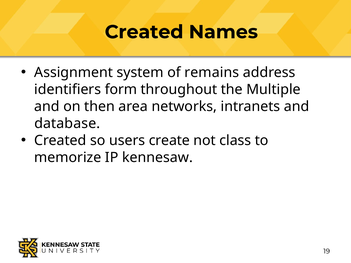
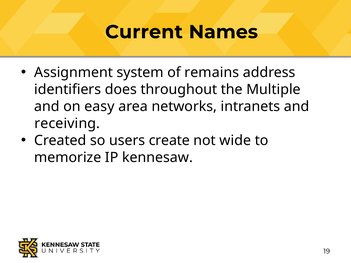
Created at (144, 32): Created -> Current
form: form -> does
then: then -> easy
database: database -> receiving
class: class -> wide
